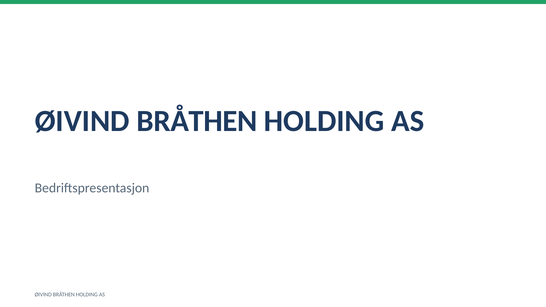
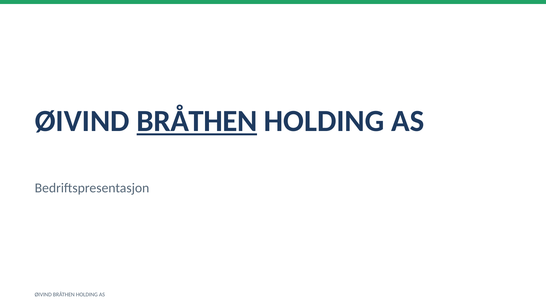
BRÅTHEN at (197, 121) underline: none -> present
